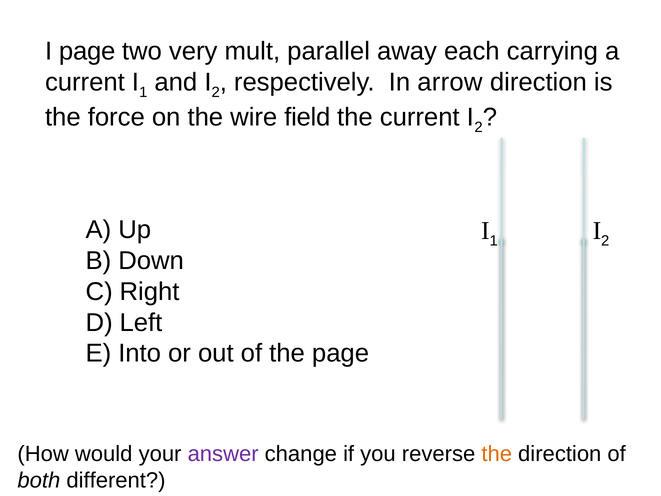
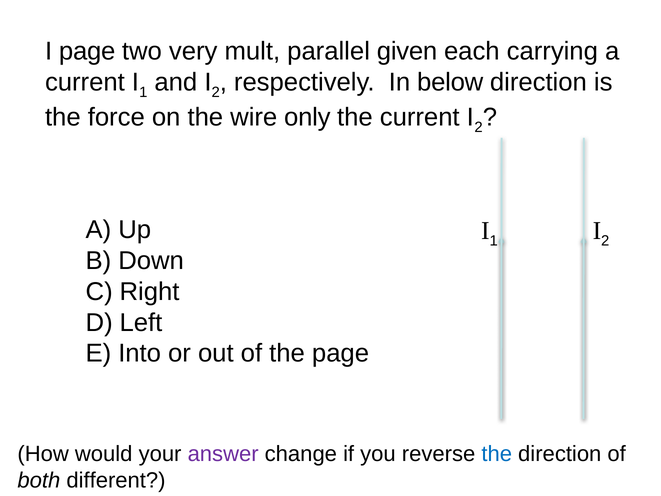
away: away -> given
arrow: arrow -> below
field: field -> only
the at (497, 454) colour: orange -> blue
